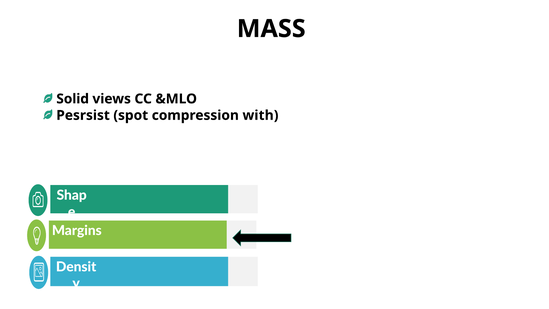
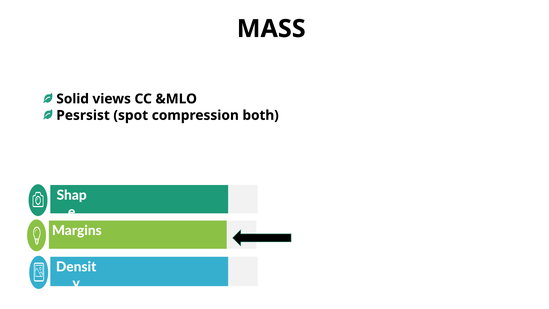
with: with -> both
